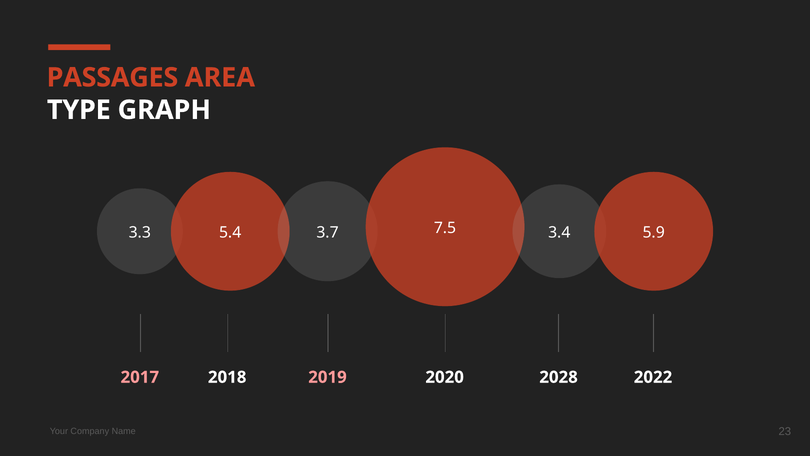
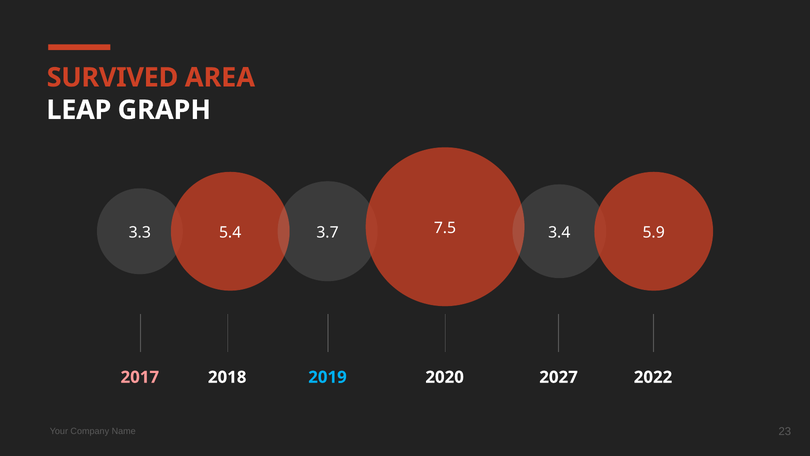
PASSAGES: PASSAGES -> SURVIVED
TYPE: TYPE -> LEAP
2019 colour: pink -> light blue
2028: 2028 -> 2027
